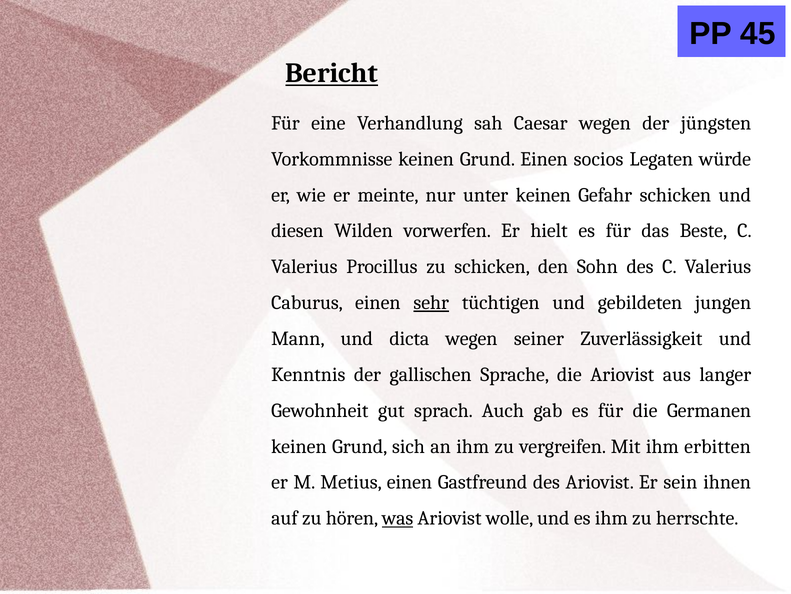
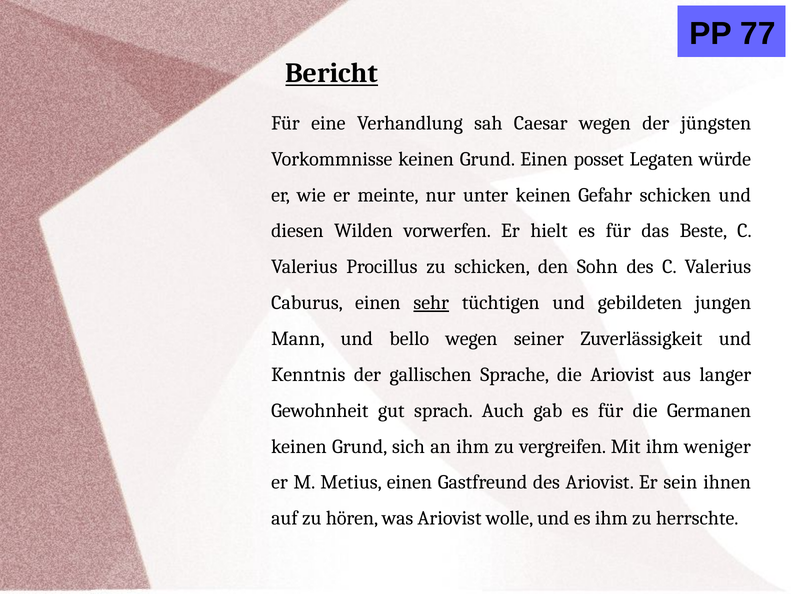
45: 45 -> 77
socios: socios -> posset
dicta: dicta -> bello
erbitten: erbitten -> weniger
was underline: present -> none
